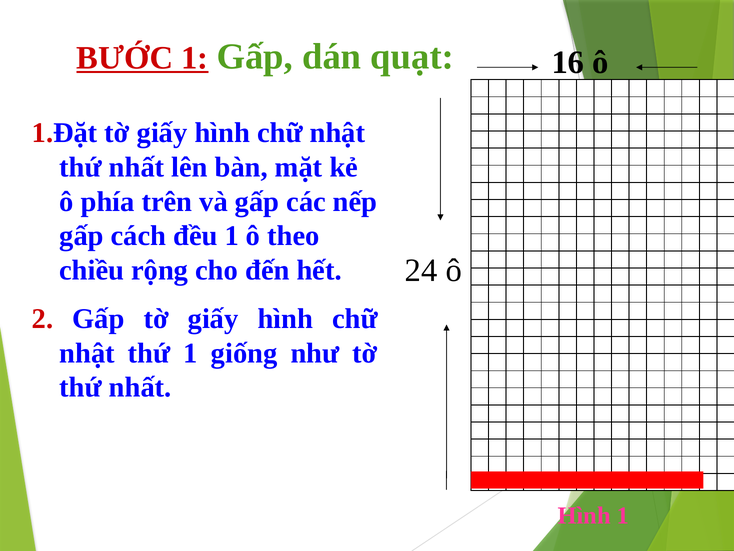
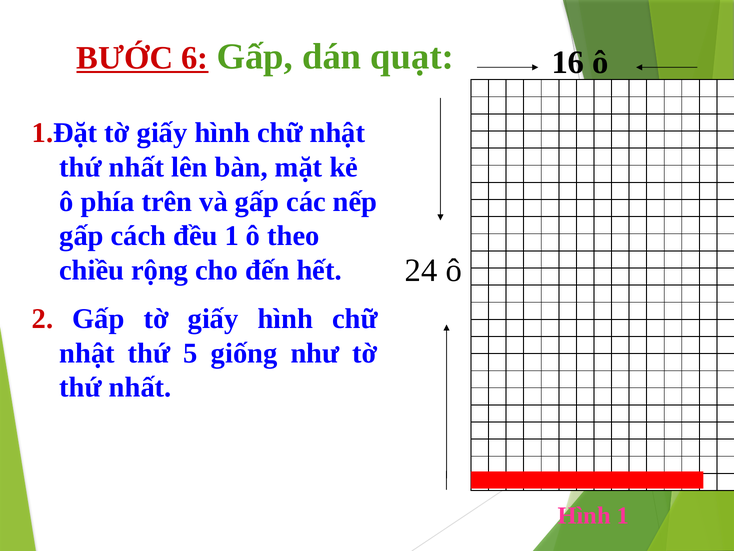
BƯỚC 1: 1 -> 6
thứ 1: 1 -> 5
